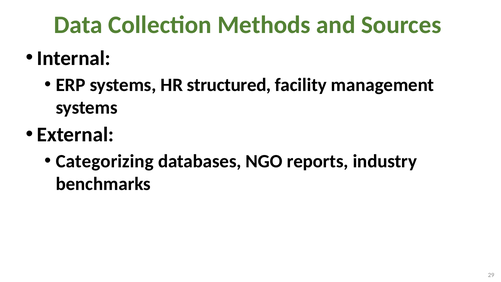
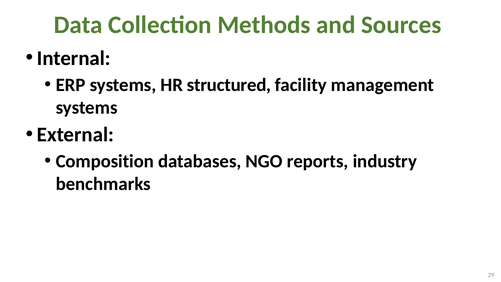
Categorizing: Categorizing -> Composition
